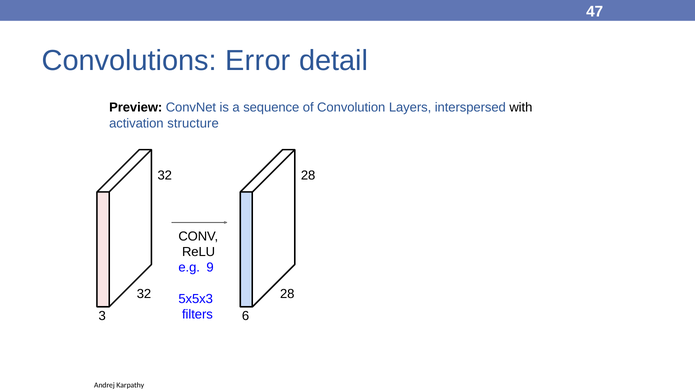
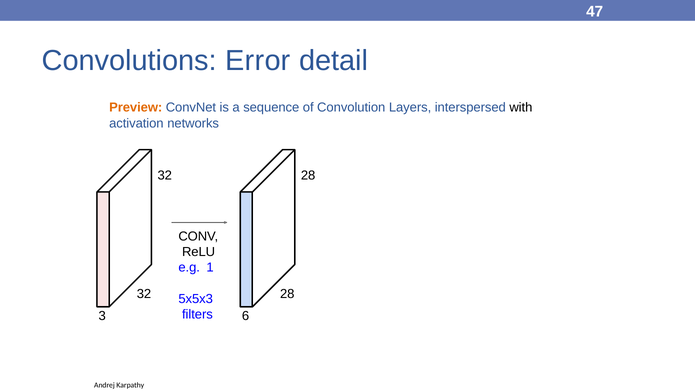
Preview colour: black -> orange
structure: structure -> networks
9: 9 -> 1
